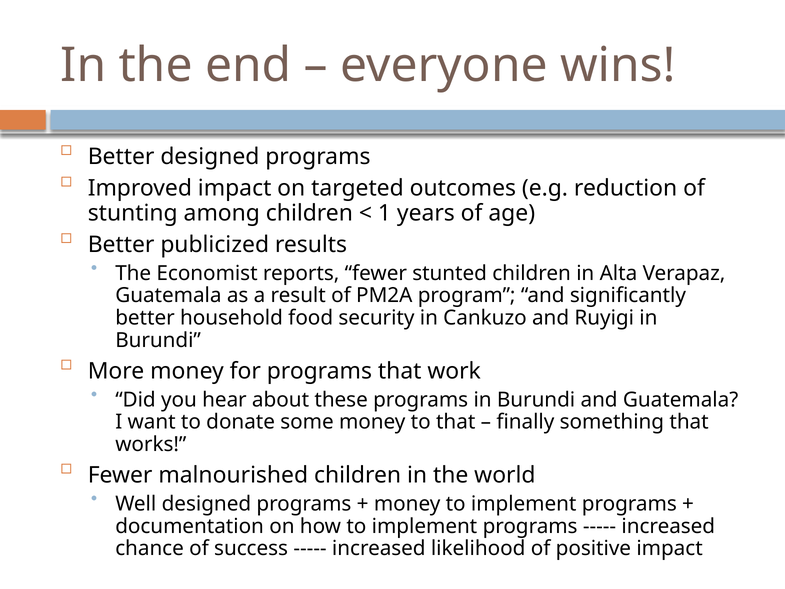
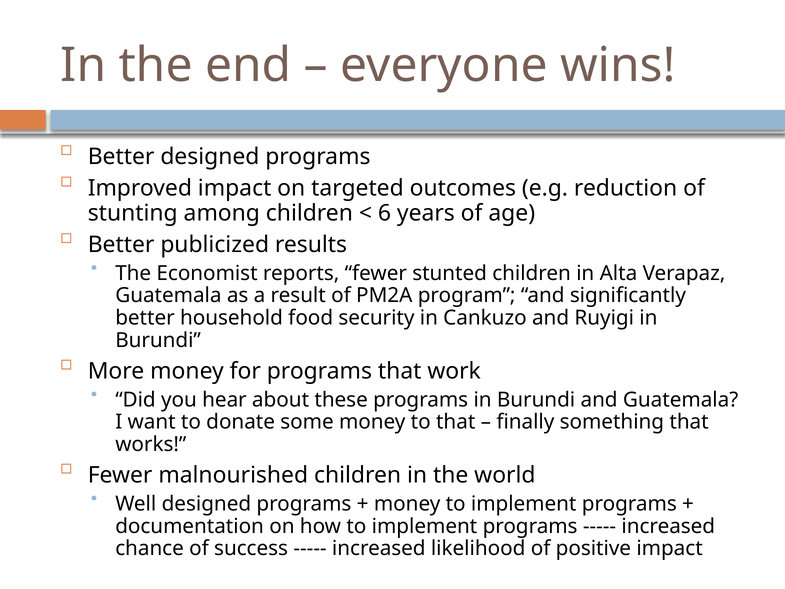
1: 1 -> 6
